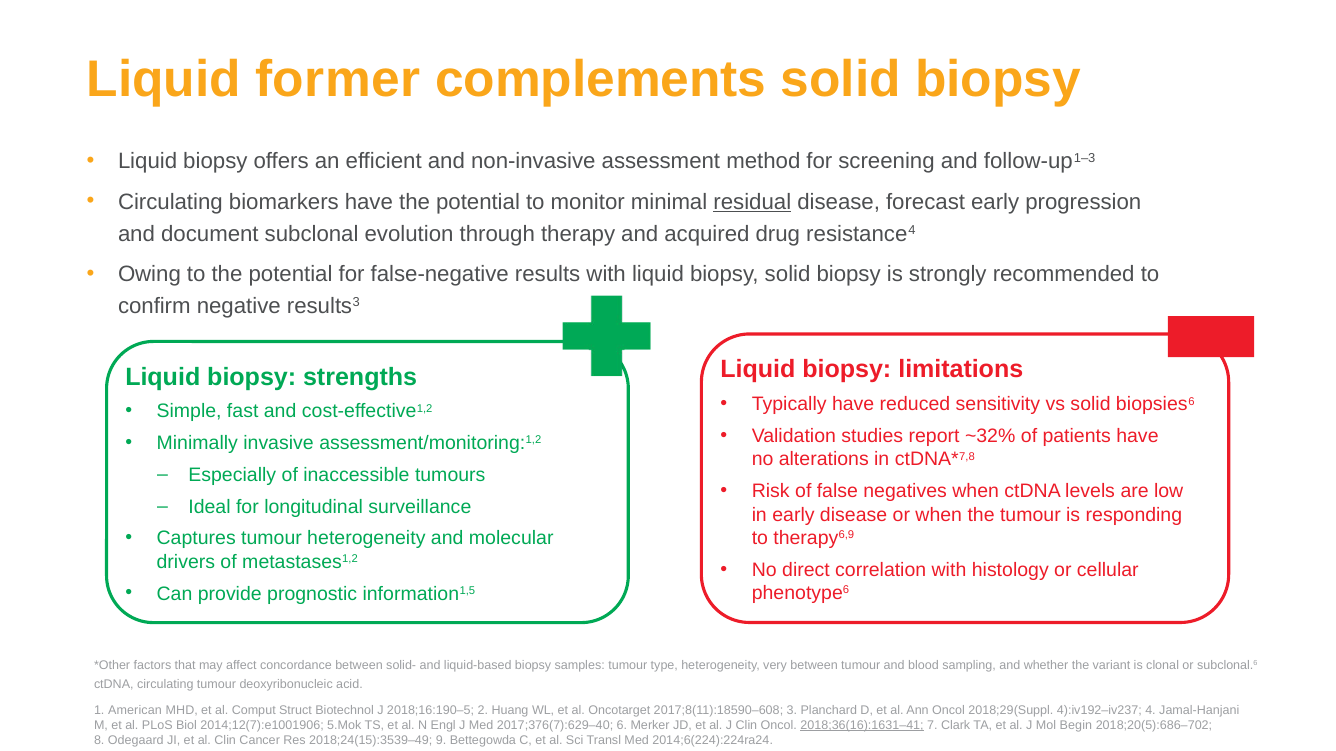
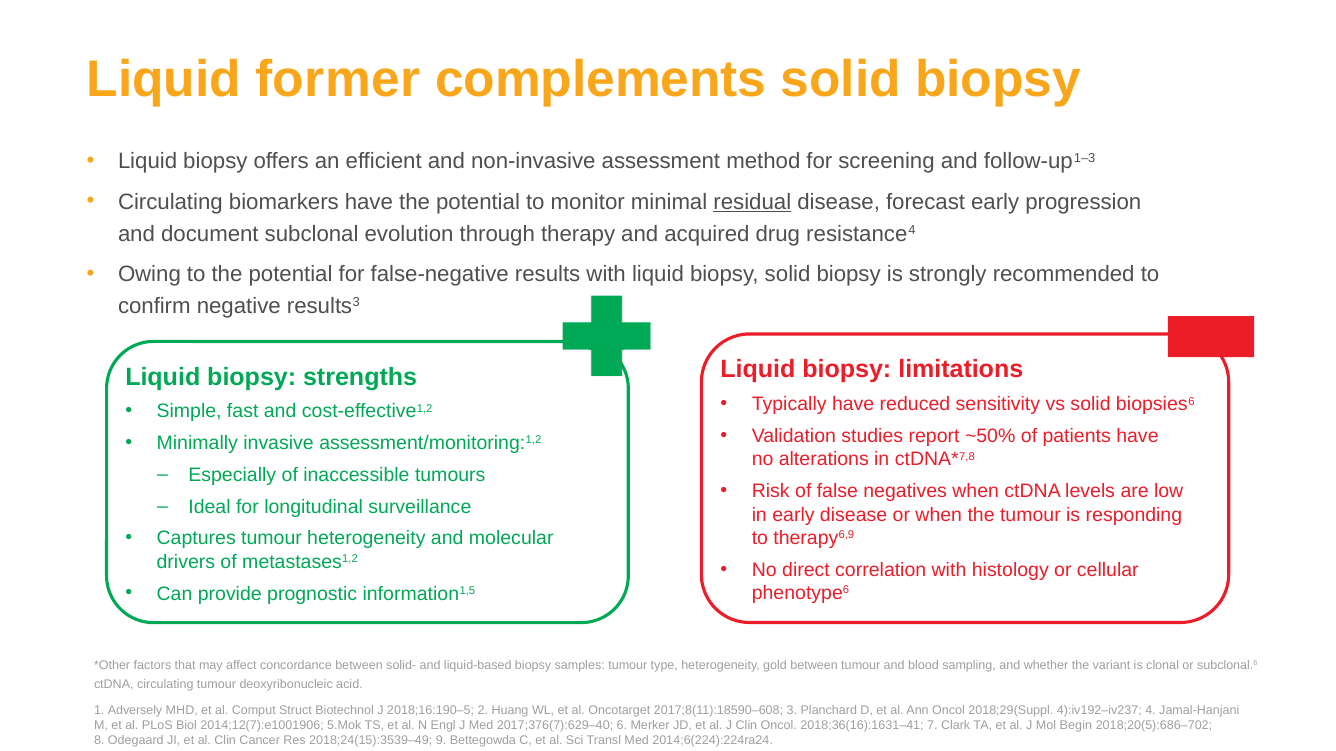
~32%: ~32% -> ~50%
very: very -> gold
American: American -> Adversely
2018;36(16):1631–41 underline: present -> none
